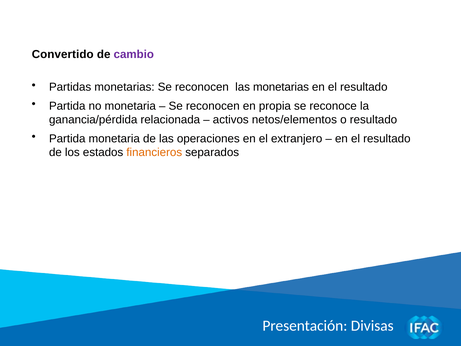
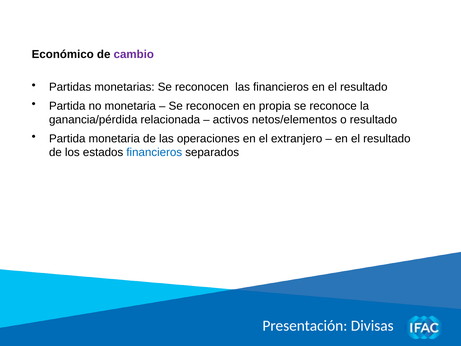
Convertido: Convertido -> Económico
las monetarias: monetarias -> financieros
financieros at (154, 152) colour: orange -> blue
